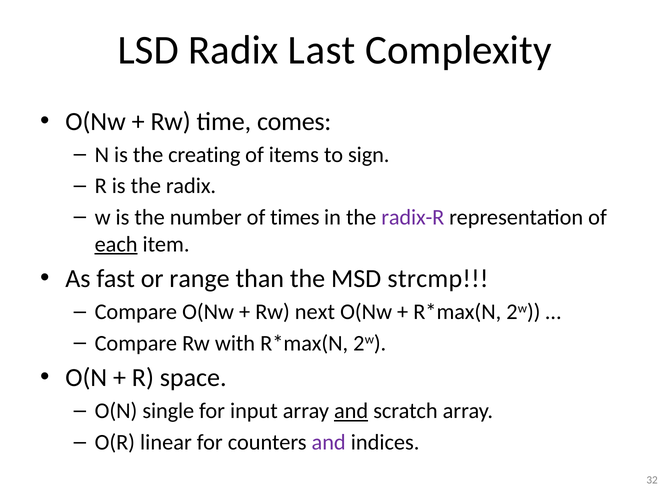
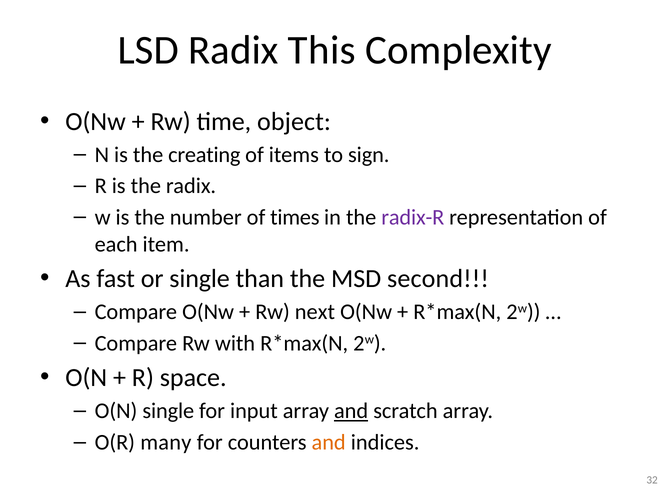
Last: Last -> This
comes: comes -> object
each underline: present -> none
or range: range -> single
strcmp: strcmp -> second
linear: linear -> many
and at (329, 442) colour: purple -> orange
